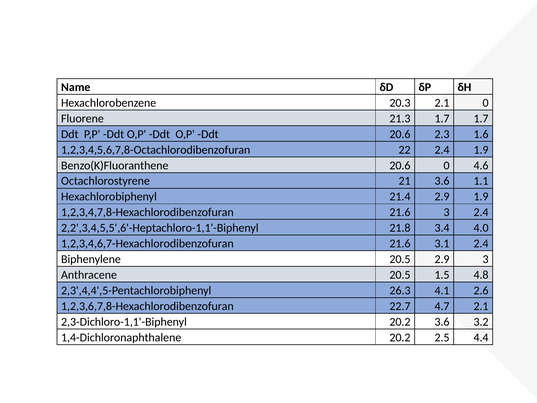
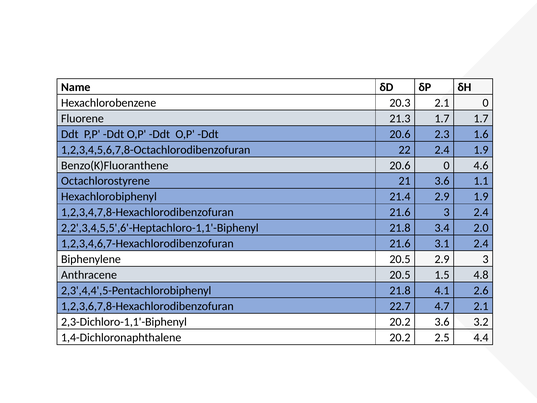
4.0: 4.0 -> 2.0
2,3',4,4',5-Pentachlorobiphenyl 26.3: 26.3 -> 21.8
